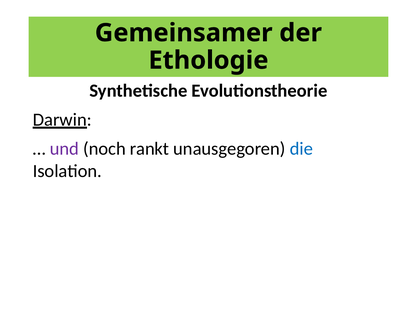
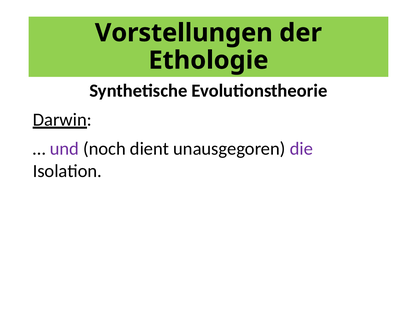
Gemeinsamer: Gemeinsamer -> Vorstellungen
rankt: rankt -> dient
die colour: blue -> purple
